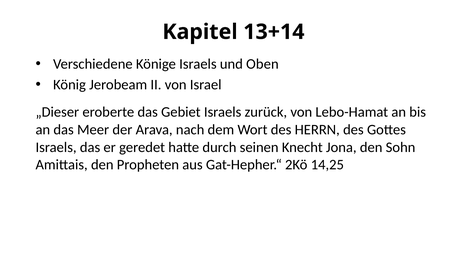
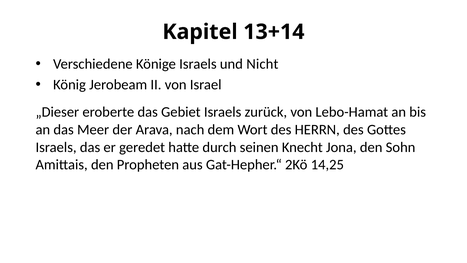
Oben: Oben -> Nicht
